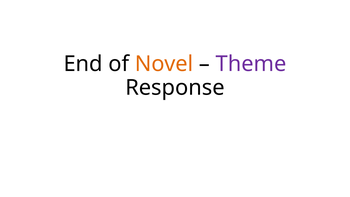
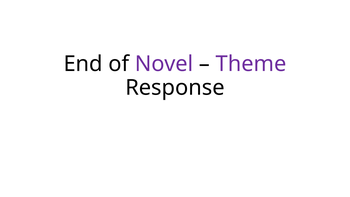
Novel colour: orange -> purple
